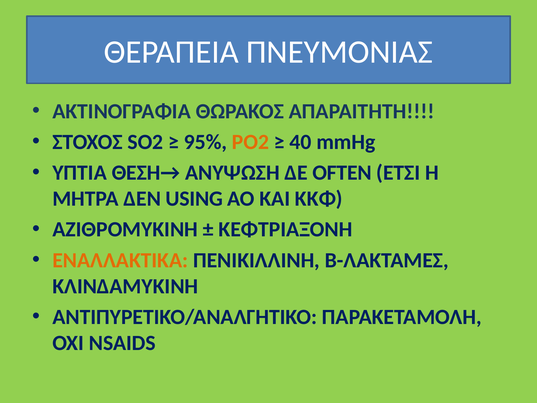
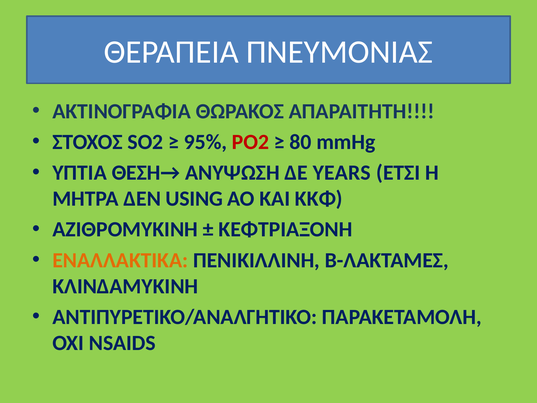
PO2 colour: orange -> red
40: 40 -> 80
OFTEN: OFTEN -> YEARS
